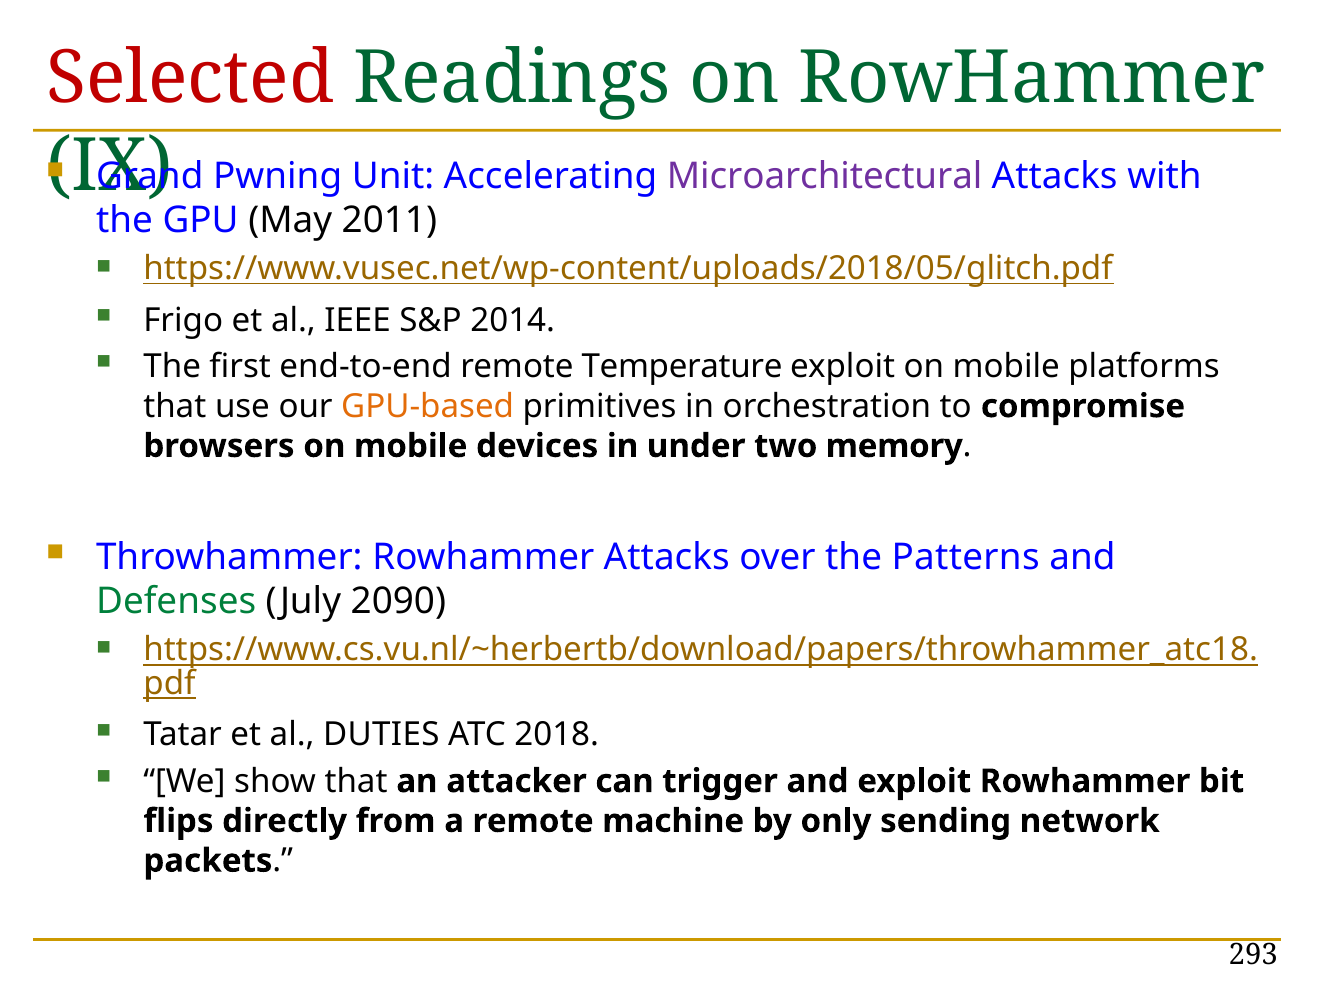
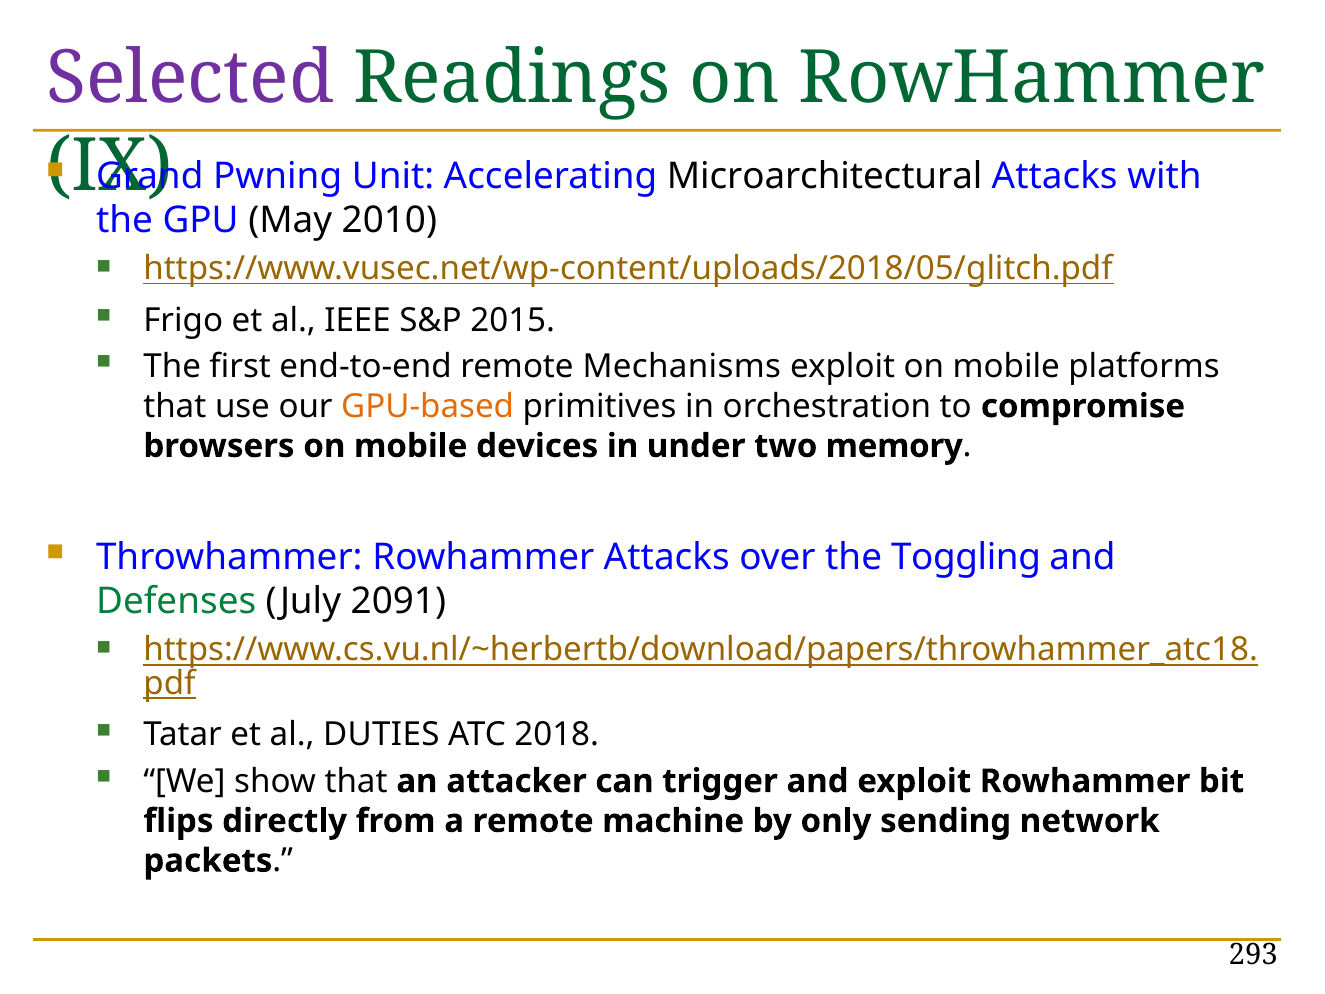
Selected colour: red -> purple
Microarchitectural colour: purple -> black
2011: 2011 -> 2010
2014: 2014 -> 2015
Temperature: Temperature -> Mechanisms
Patterns: Patterns -> Toggling
2090: 2090 -> 2091
